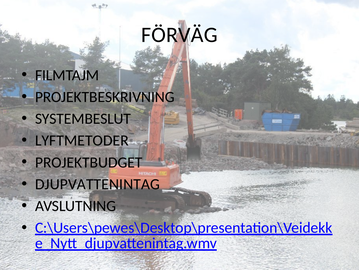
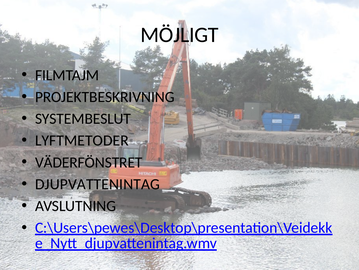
FÖRVÄG: FÖRVÄG -> MÖJLIGT
PROJEKTBUDGET: PROJEKTBUDGET -> VÄDERFÖNSTRET
